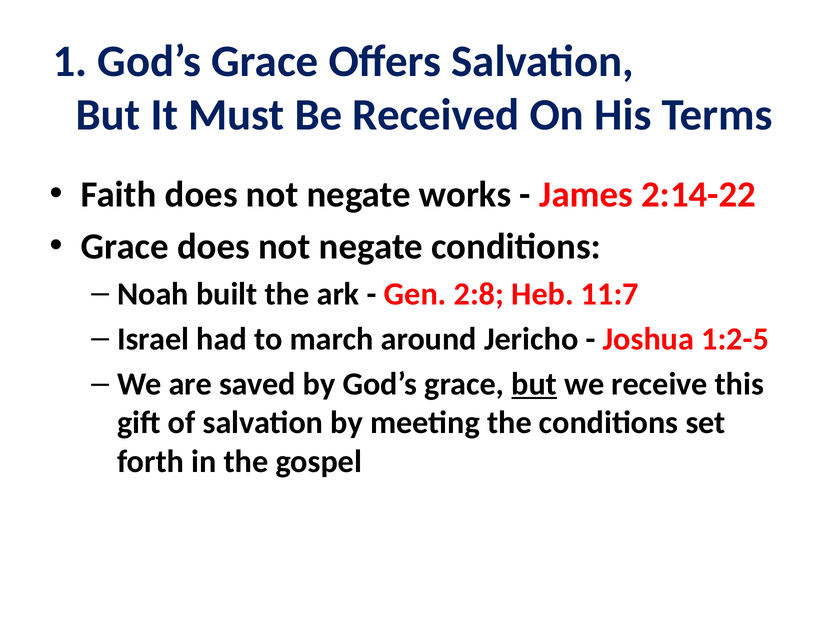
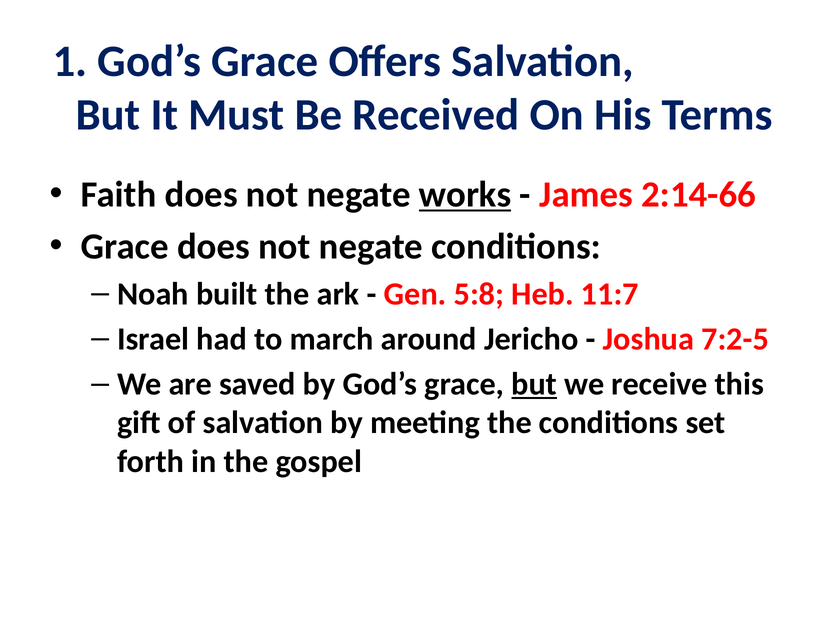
works underline: none -> present
2:14-22: 2:14-22 -> 2:14-66
2:8: 2:8 -> 5:8
1:2-5: 1:2-5 -> 7:2-5
